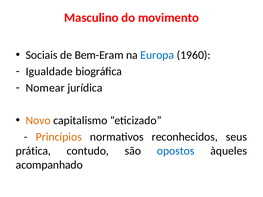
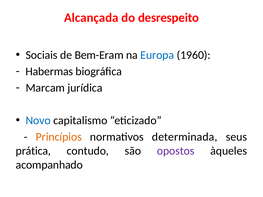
Masculino: Masculino -> Alcançada
movimento: movimento -> desrespeito
Igualdade: Igualdade -> Habermas
Nomear: Nomear -> Marcam
Novo colour: orange -> blue
reconhecidos: reconhecidos -> determinada
opostos colour: blue -> purple
